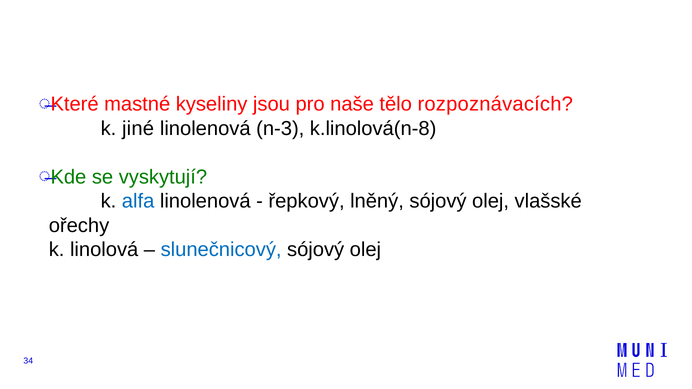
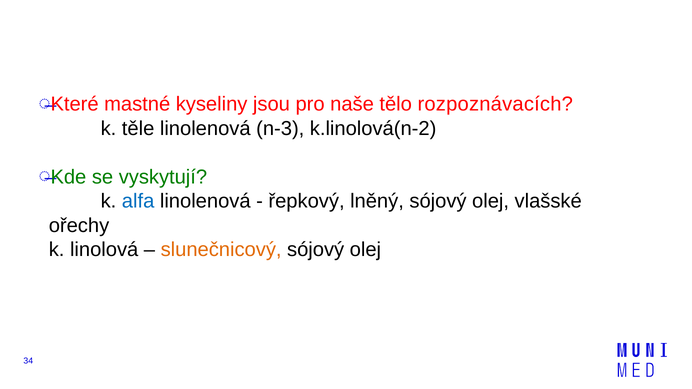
jiné: jiné -> těle
k.linolová(n-8: k.linolová(n-8 -> k.linolová(n-2
slunečnicový colour: blue -> orange
